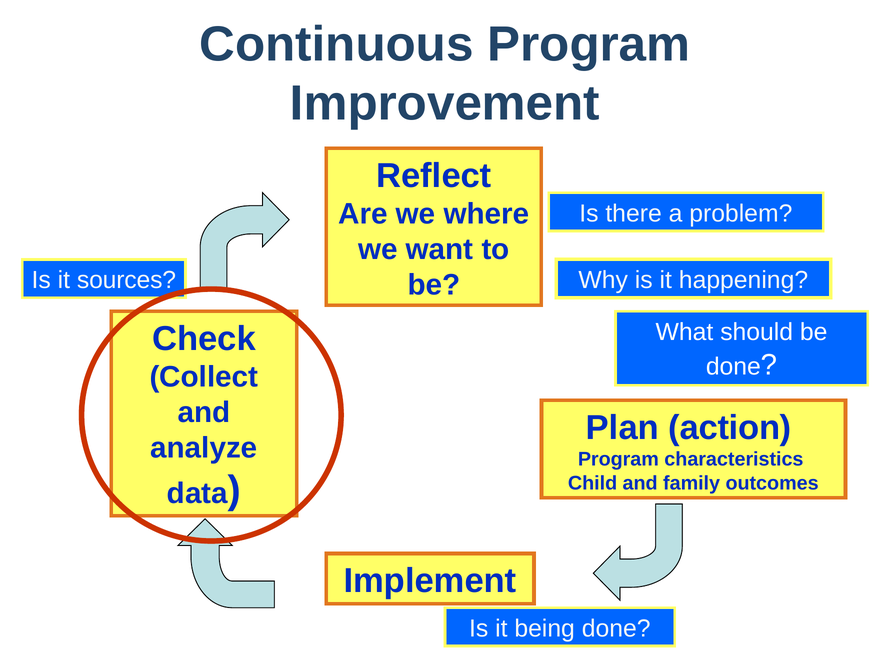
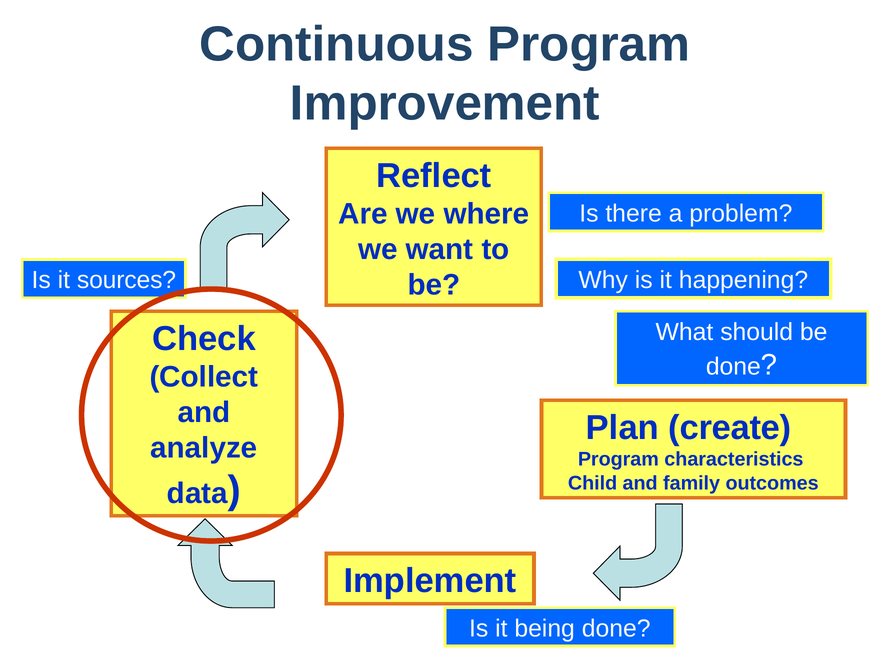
action: action -> create
